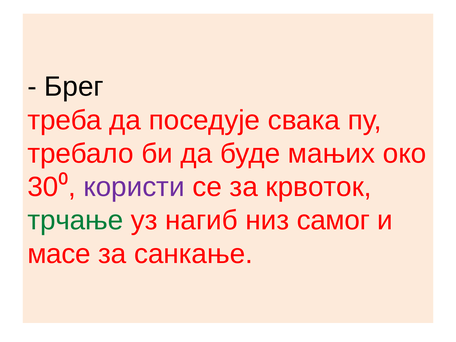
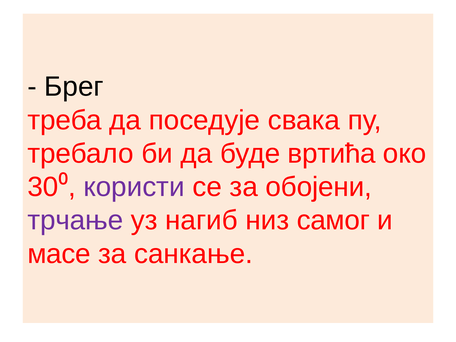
мањих: мањих -> вртића
крвоток: крвоток -> обојени
трчање colour: green -> purple
